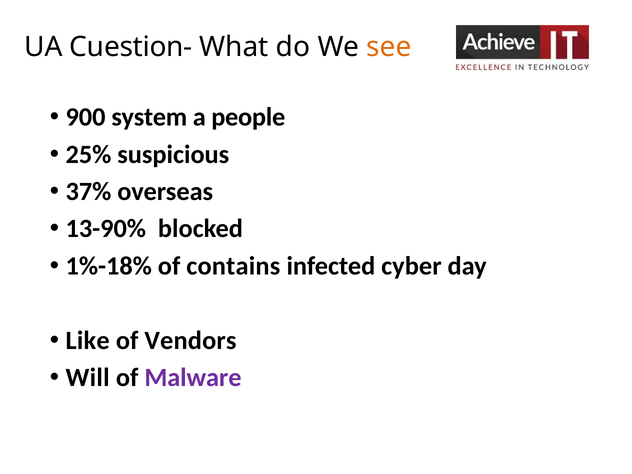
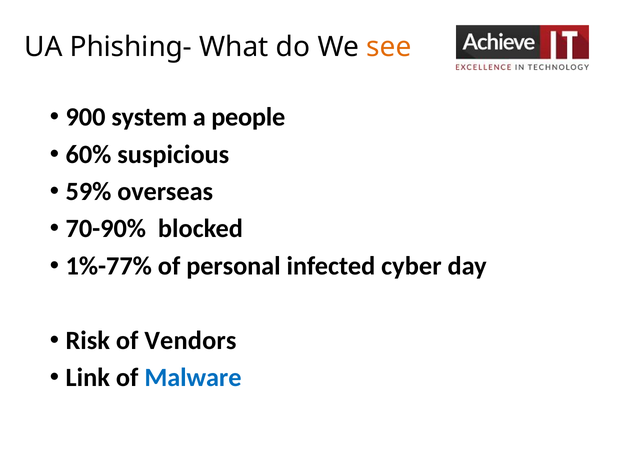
Cuestion-: Cuestion- -> Phishing-
25%: 25% -> 60%
37%: 37% -> 59%
13-90%: 13-90% -> 70-90%
1%-18%: 1%-18% -> 1%-77%
contains: contains -> personal
Like: Like -> Risk
Will: Will -> Link
Malware colour: purple -> blue
